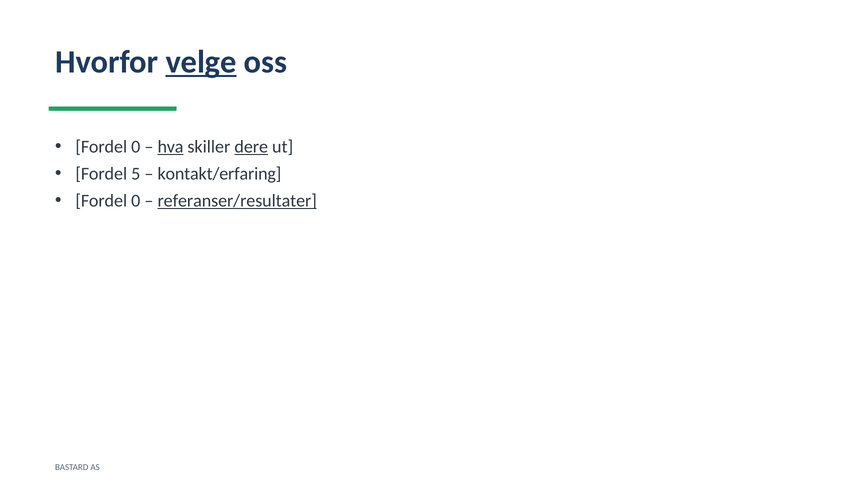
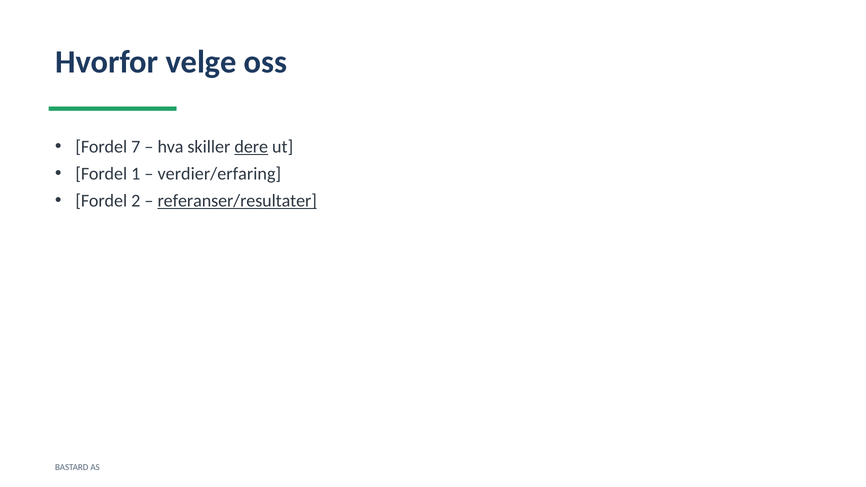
velge underline: present -> none
0 at (136, 147): 0 -> 7
hva underline: present -> none
5: 5 -> 1
kontakt/erfaring: kontakt/erfaring -> verdier/erfaring
0 at (136, 201): 0 -> 2
